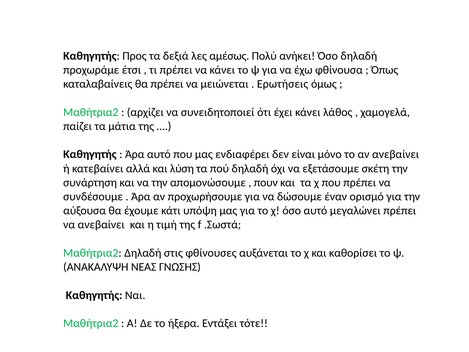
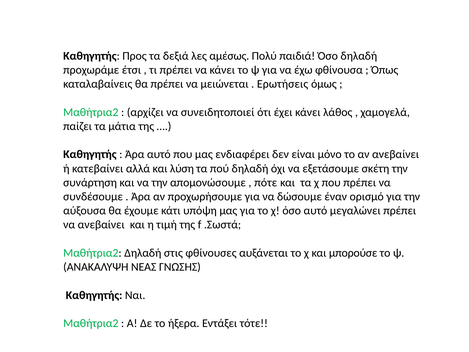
ανήκει: ανήκει -> παιδιά
πουν: πουν -> πότε
καθορίσει: καθορίσει -> μπορούσε
